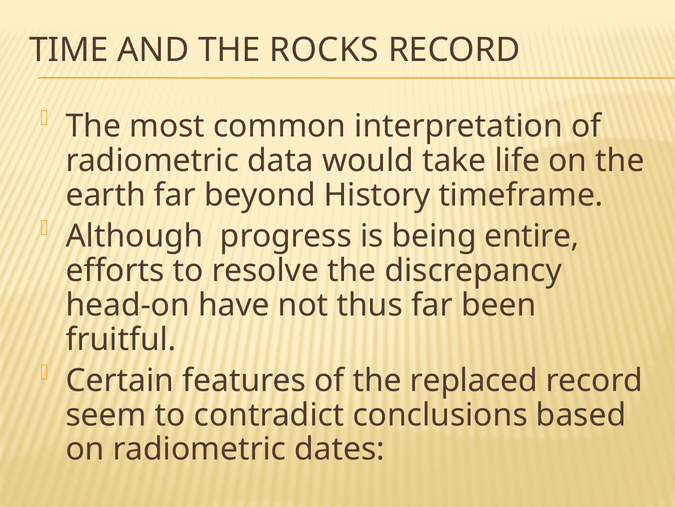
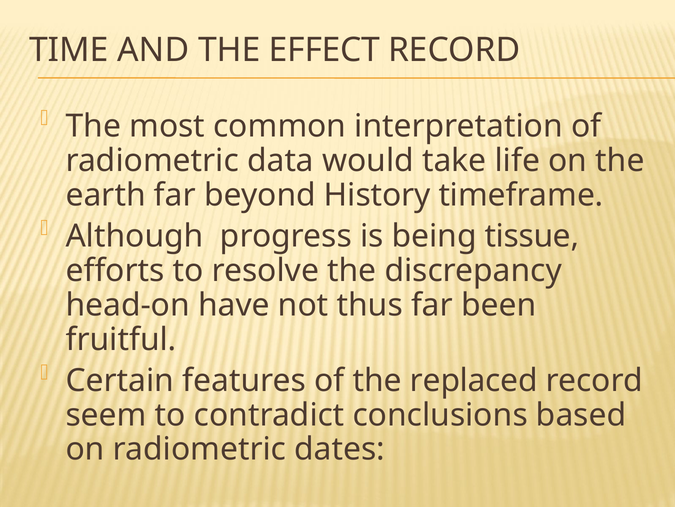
ROCKS: ROCKS -> EFFECT
entire: entire -> tissue
